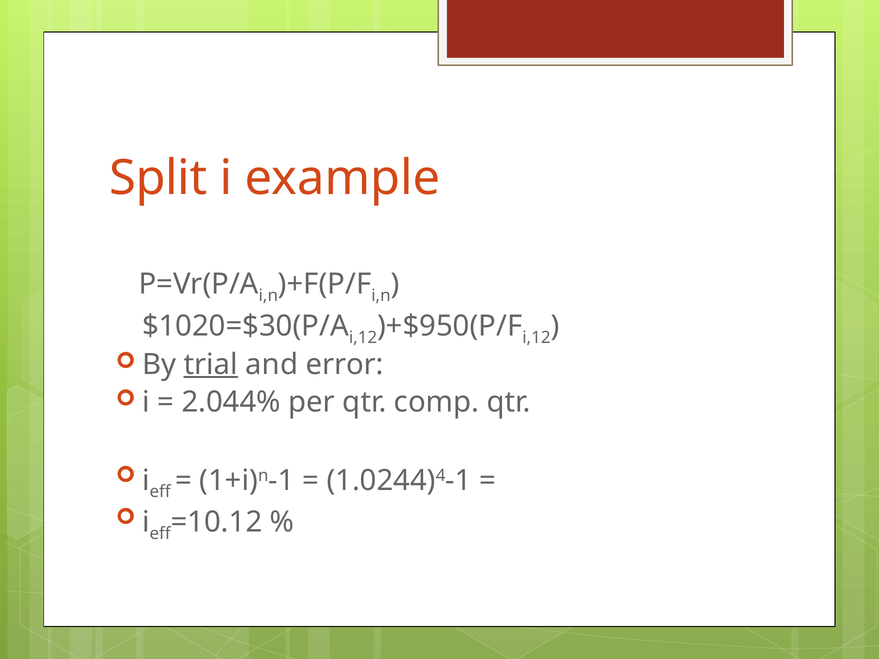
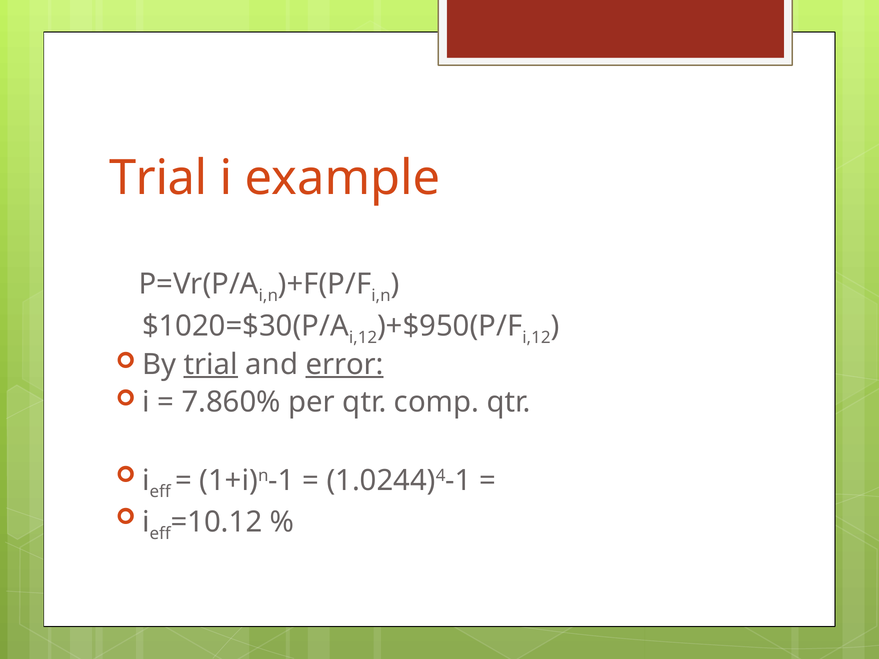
Split at (158, 178): Split -> Trial
error underline: none -> present
2.044%: 2.044% -> 7.860%
